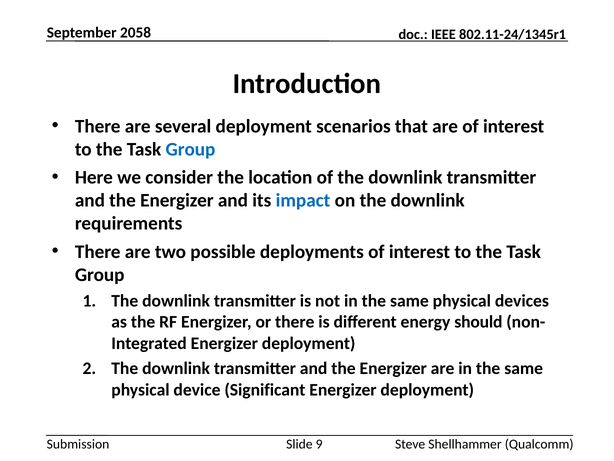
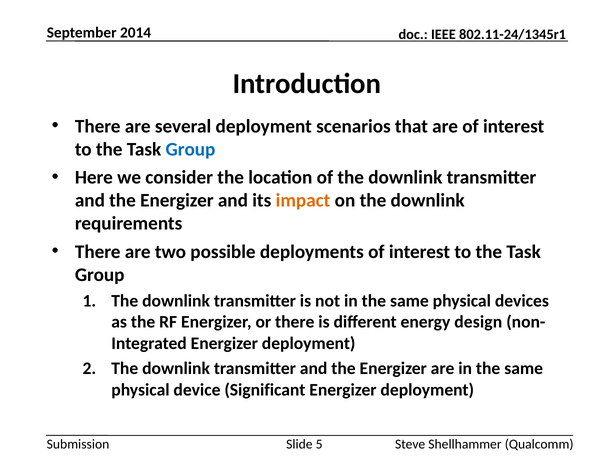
2058: 2058 -> 2014
impact colour: blue -> orange
should: should -> design
9: 9 -> 5
